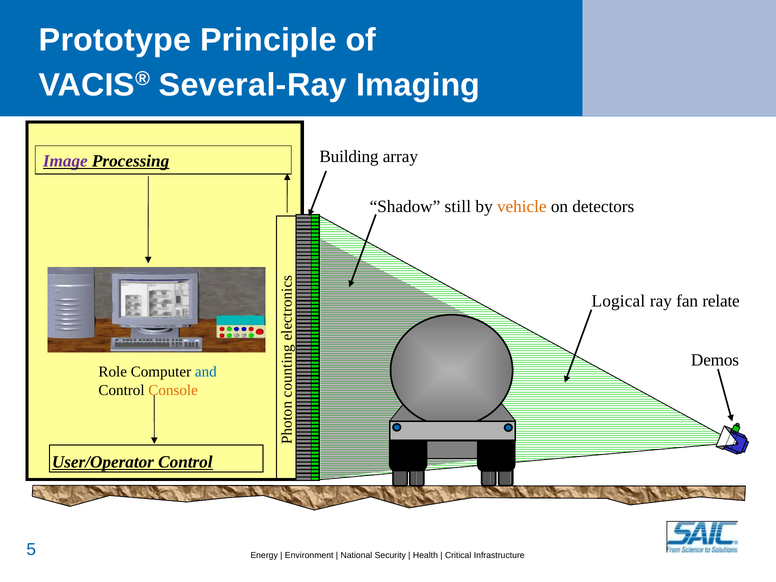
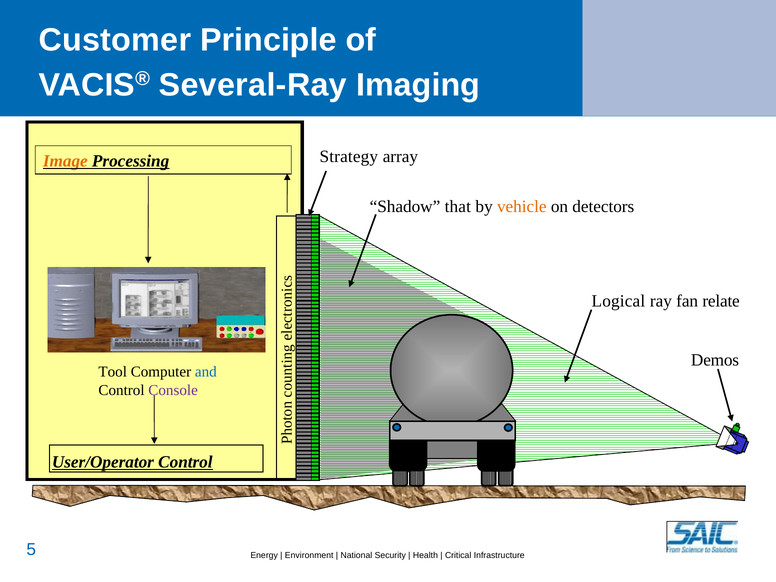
Prototype: Prototype -> Customer
Building: Building -> Strategy
Image colour: purple -> orange
still: still -> that
Role: Role -> Tool
Console colour: orange -> purple
